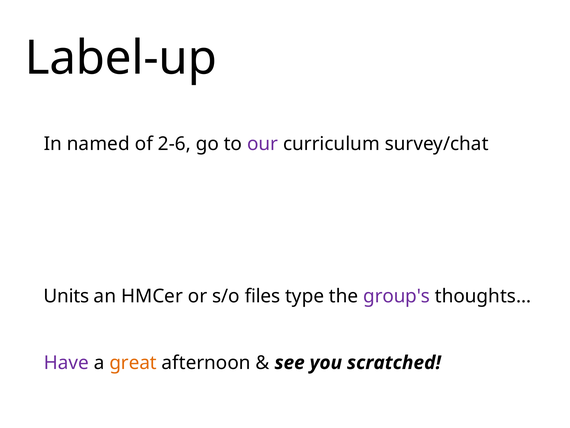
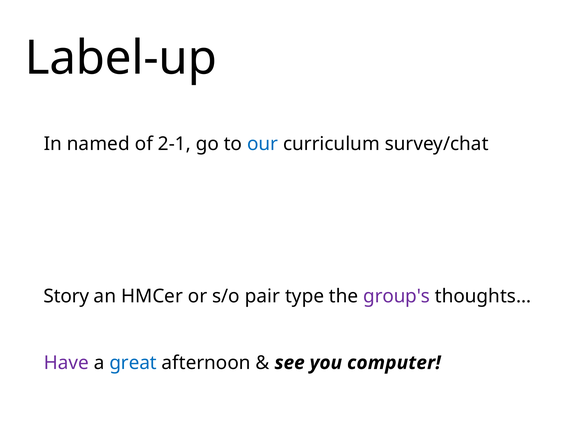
2-6: 2-6 -> 2-1
our colour: purple -> blue
Units: Units -> Story
files: files -> pair
great colour: orange -> blue
scratched: scratched -> computer
